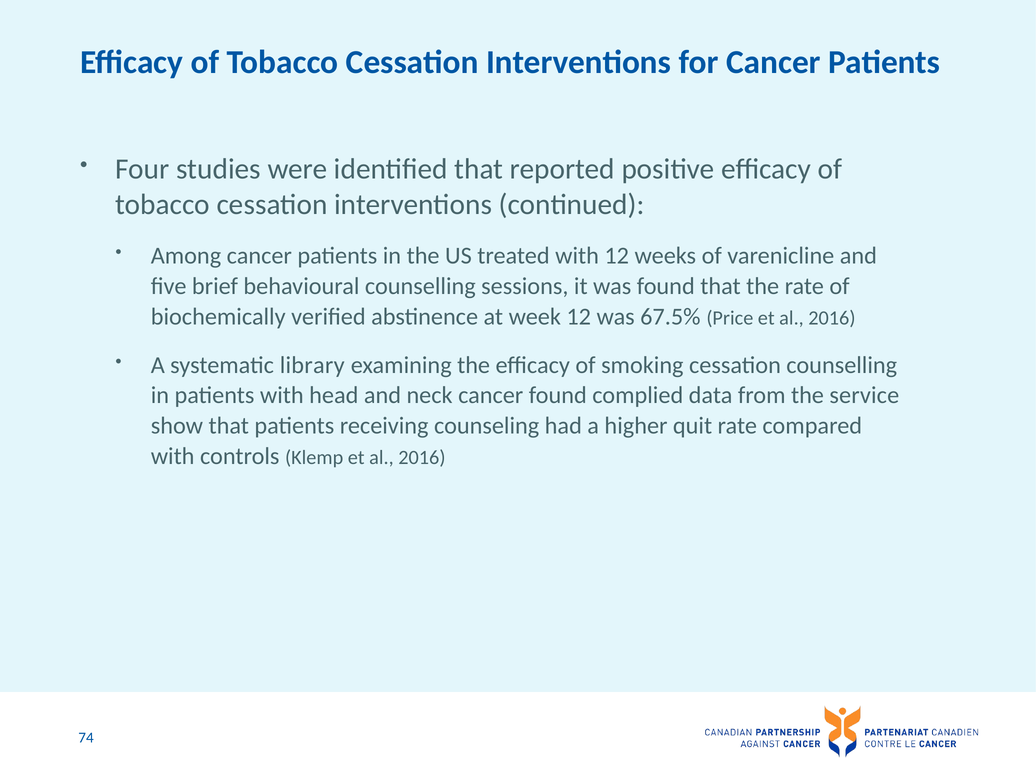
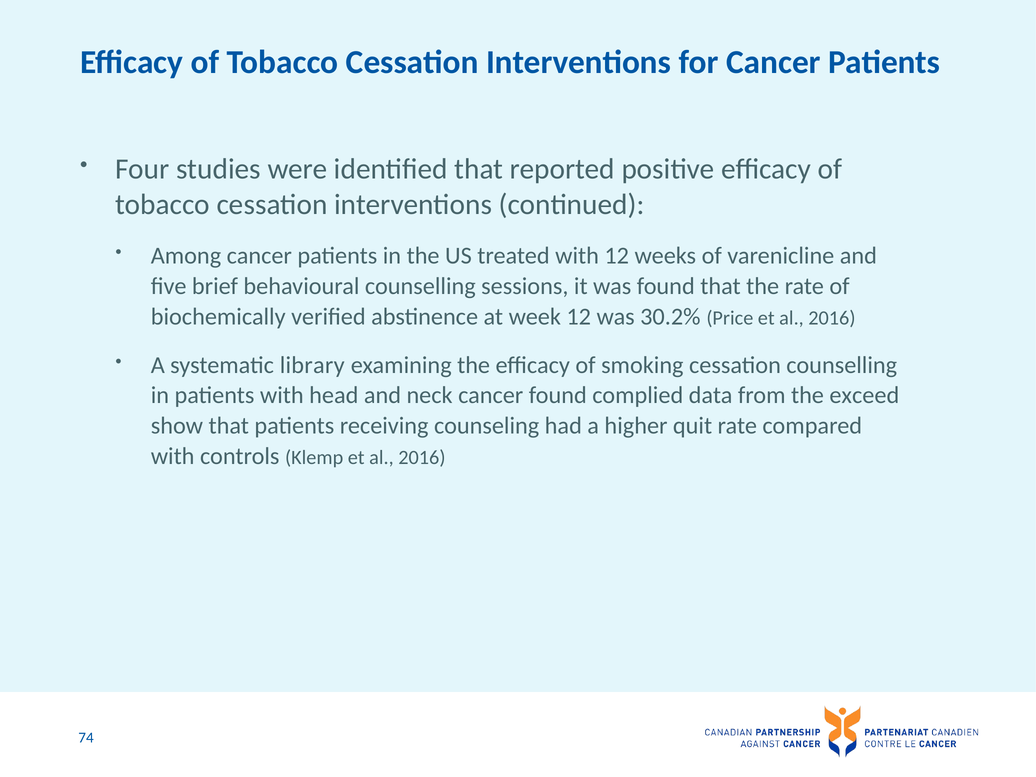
67.5%: 67.5% -> 30.2%
service: service -> exceed
